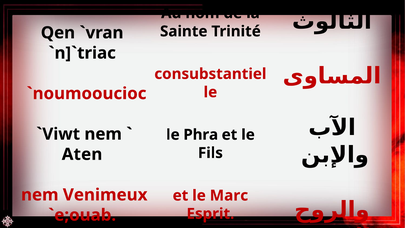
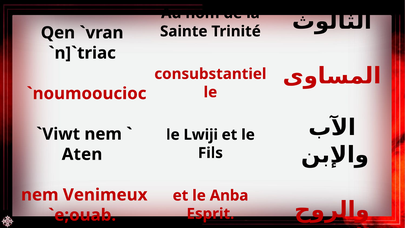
Phra: Phra -> Lwiji
Marc: Marc -> Anba
